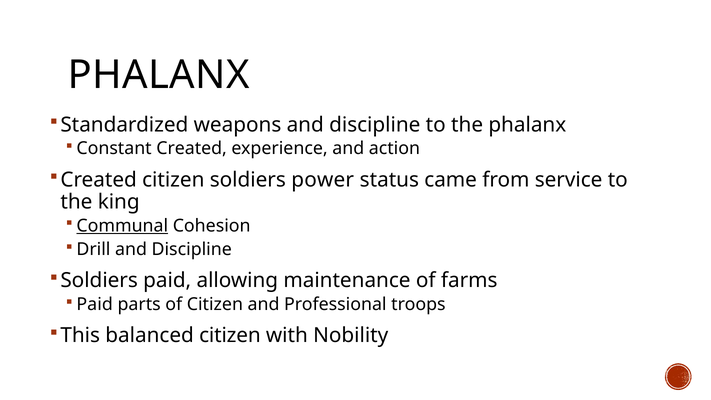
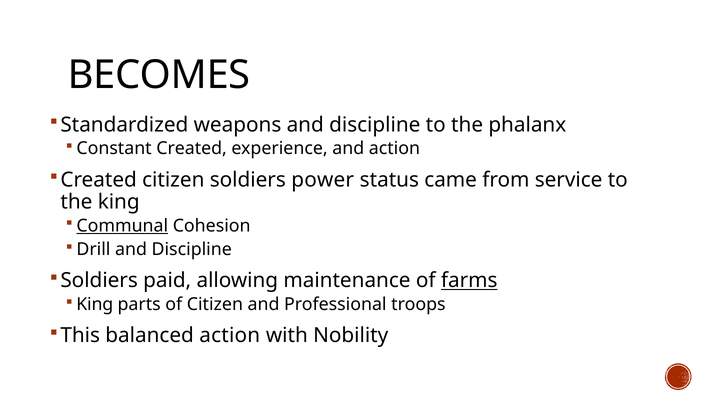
PHALANX at (159, 75): PHALANX -> BECOMES
farms underline: none -> present
Paid at (95, 304): Paid -> King
balanced citizen: citizen -> action
